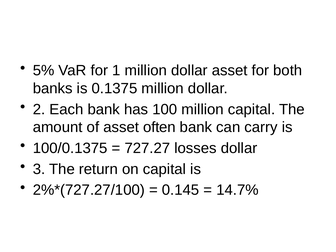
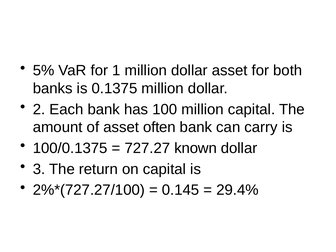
losses: losses -> known
14.7%: 14.7% -> 29.4%
